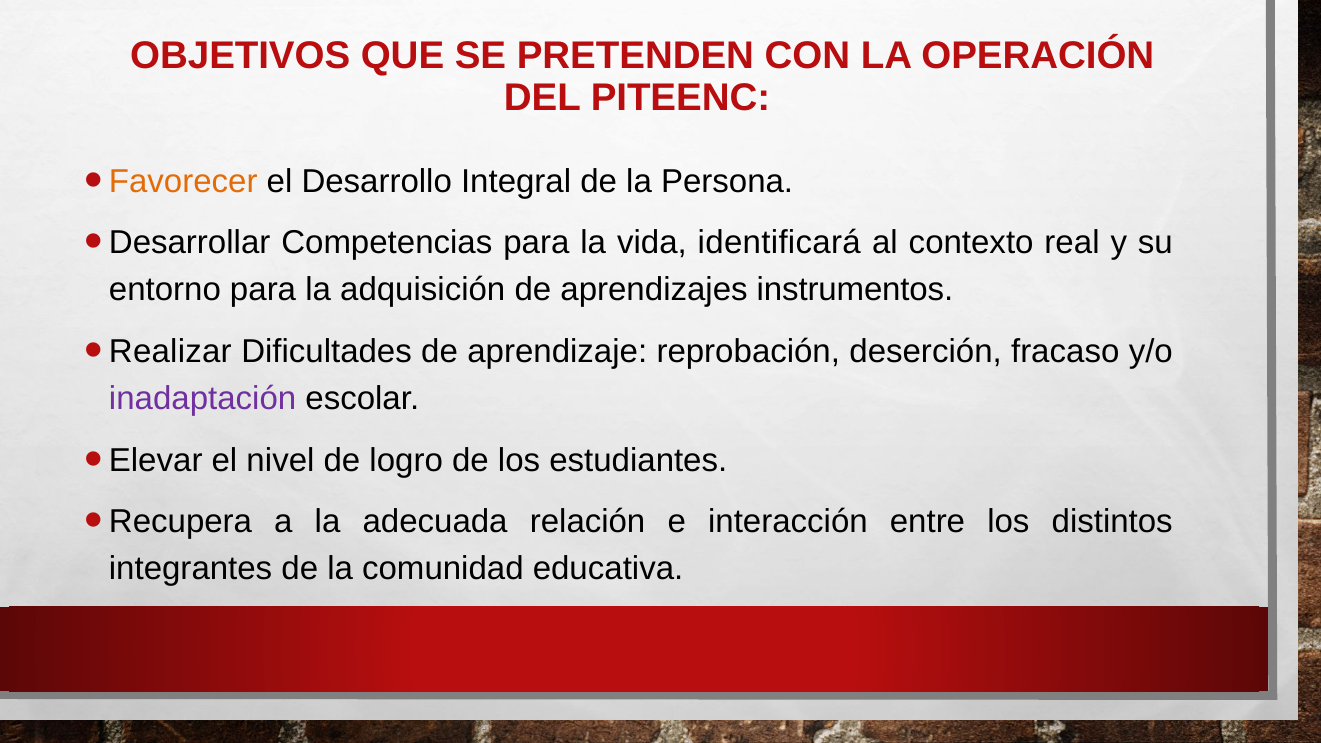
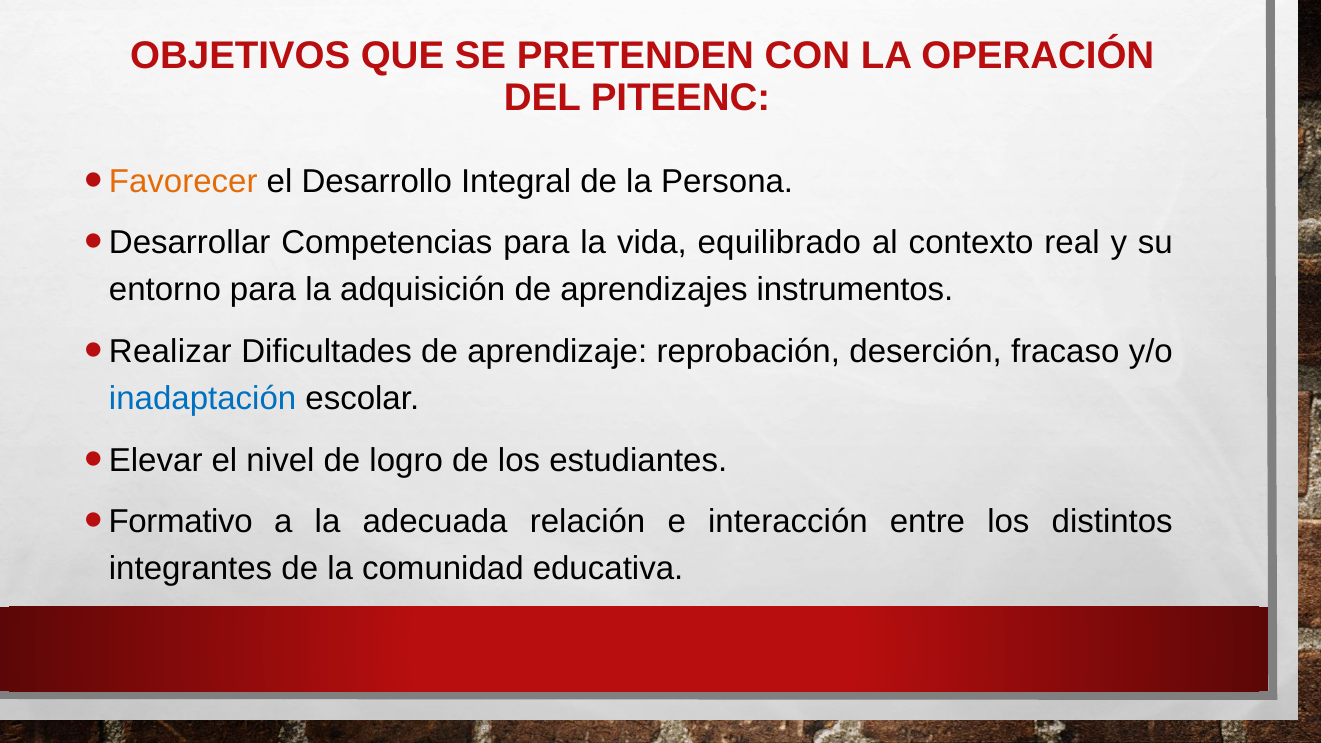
identificará: identificará -> equilibrado
inadaptación colour: purple -> blue
Recupera: Recupera -> Formativo
